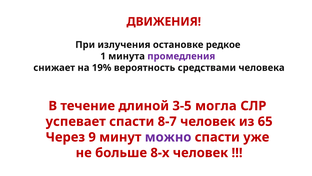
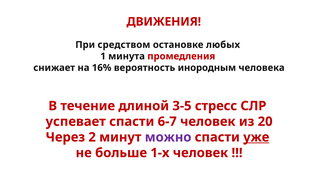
излучения: излучения -> средством
редкое: редкое -> любых
промедления colour: purple -> red
19%: 19% -> 16%
средствами: средствами -> инородным
могла: могла -> стресс
8-7: 8-7 -> 6-7
65: 65 -> 20
9: 9 -> 2
уже underline: none -> present
8-х: 8-х -> 1-х
